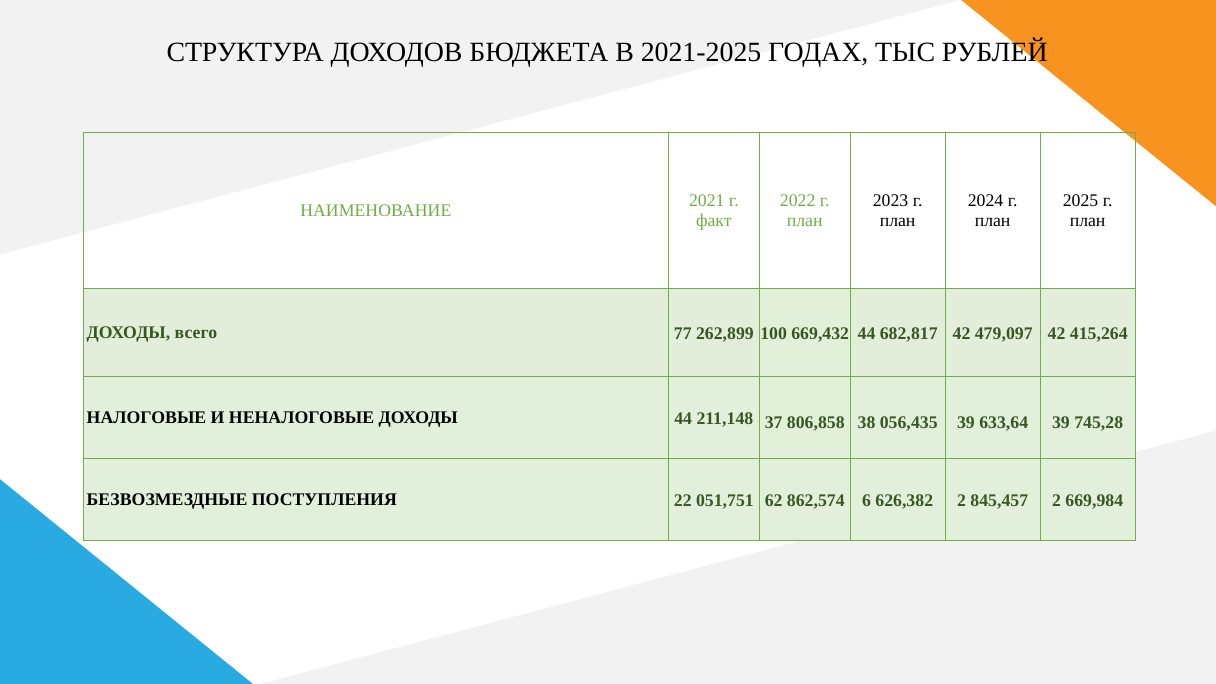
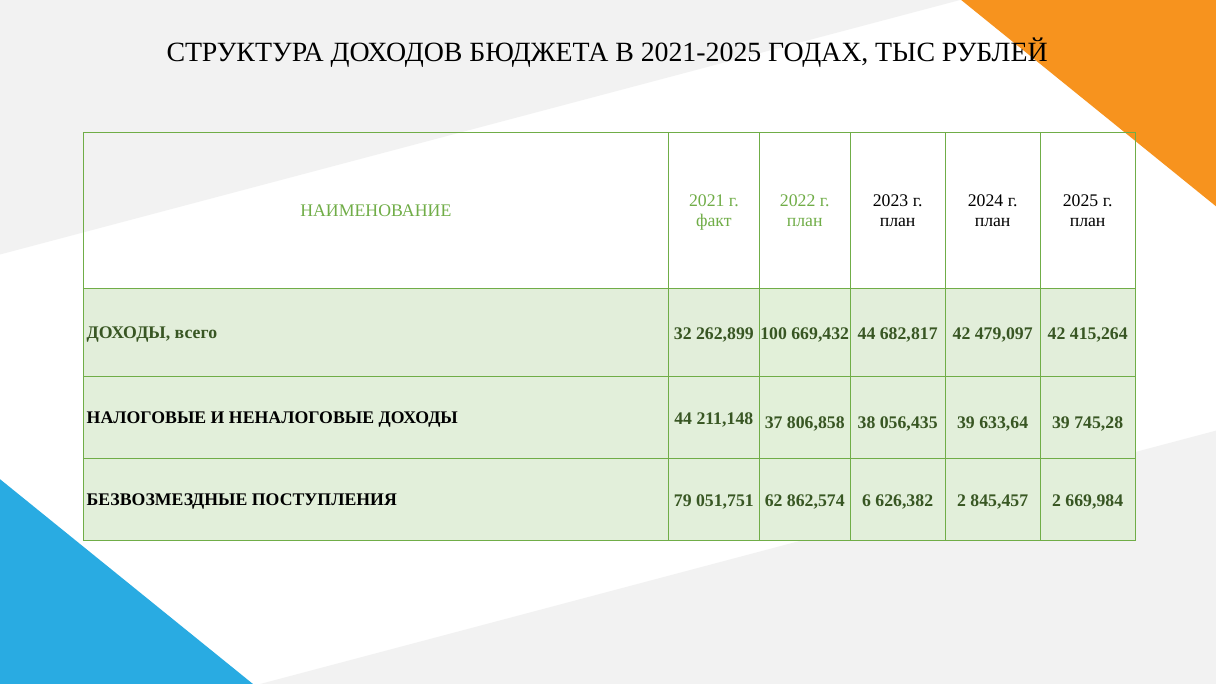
77: 77 -> 32
22: 22 -> 79
